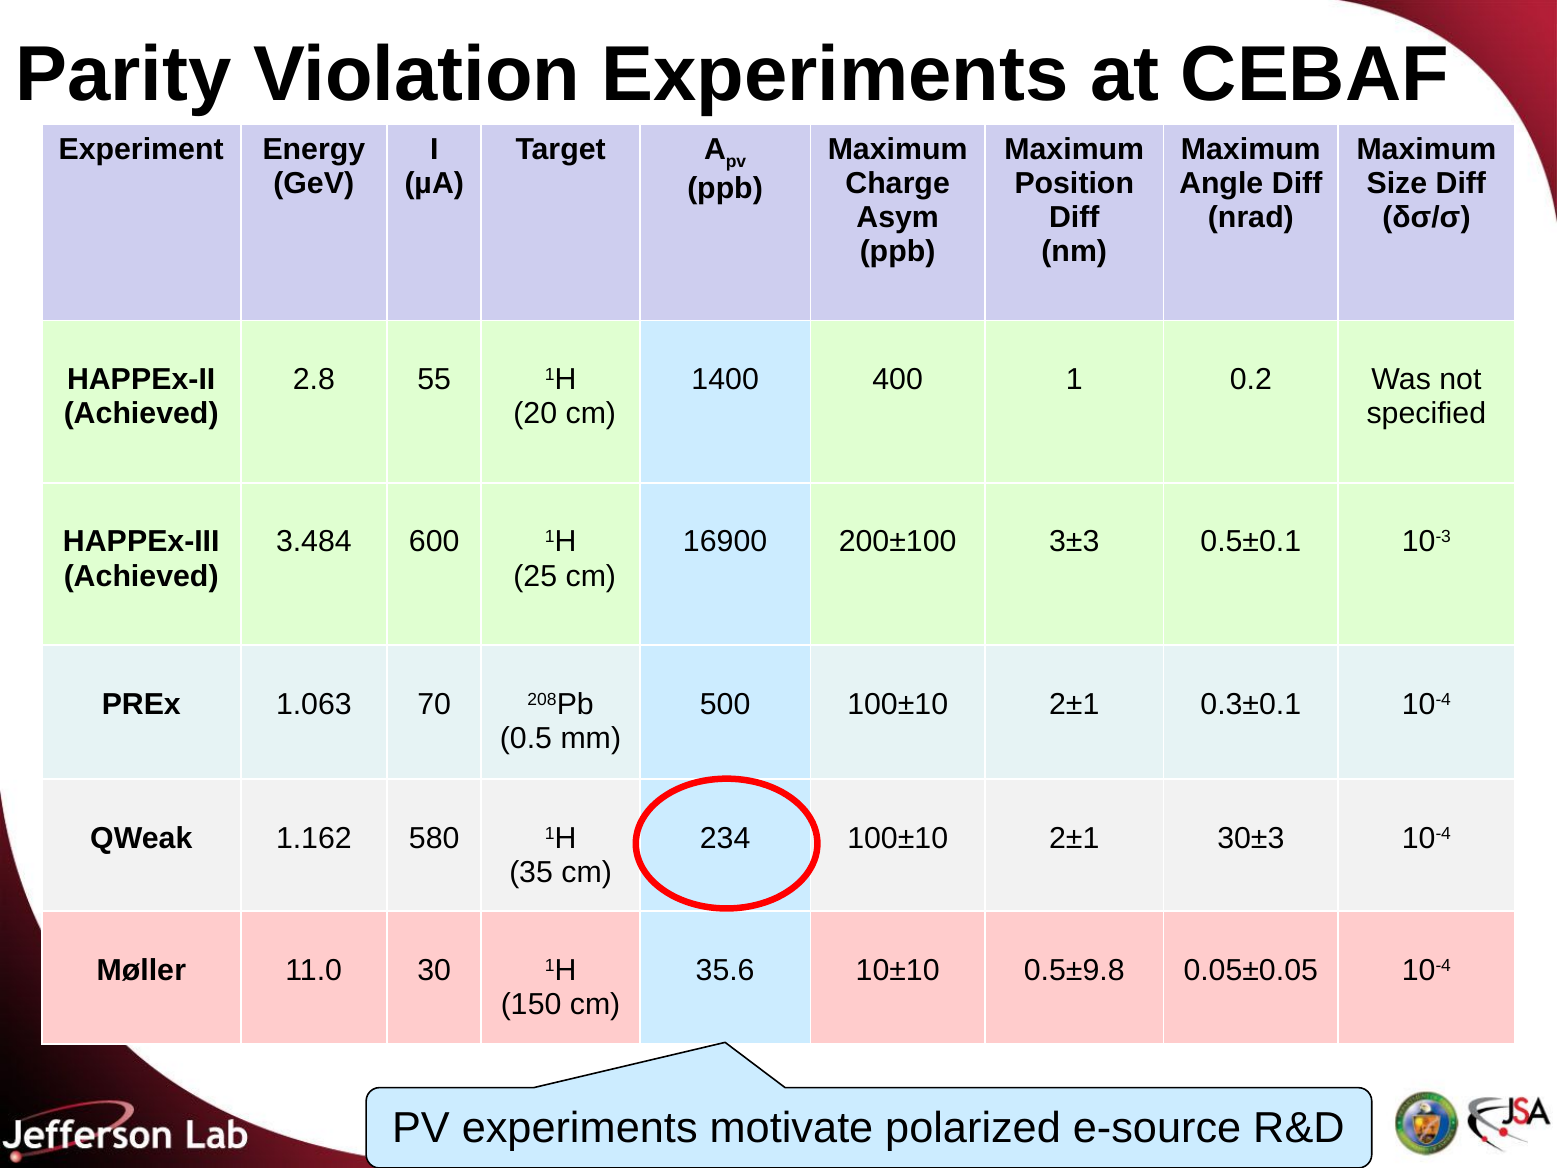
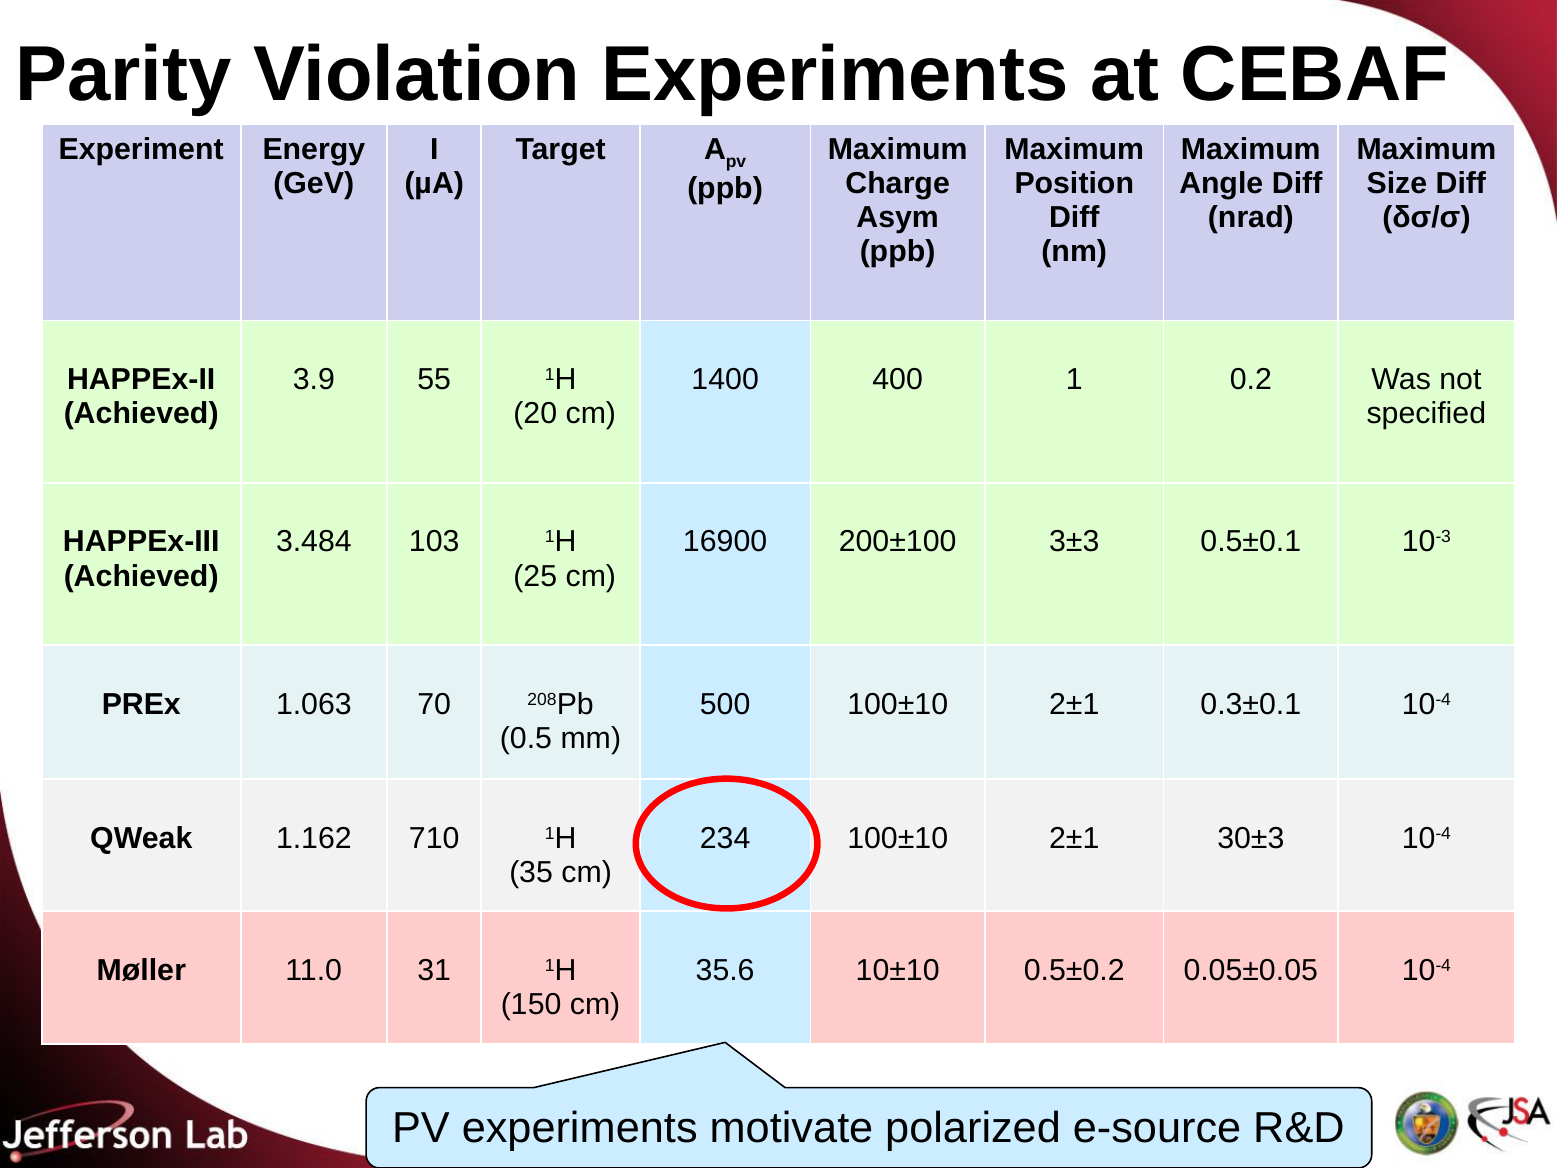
2.8: 2.8 -> 3.9
600: 600 -> 103
580: 580 -> 710
30: 30 -> 31
0.5±9.8: 0.5±9.8 -> 0.5±0.2
